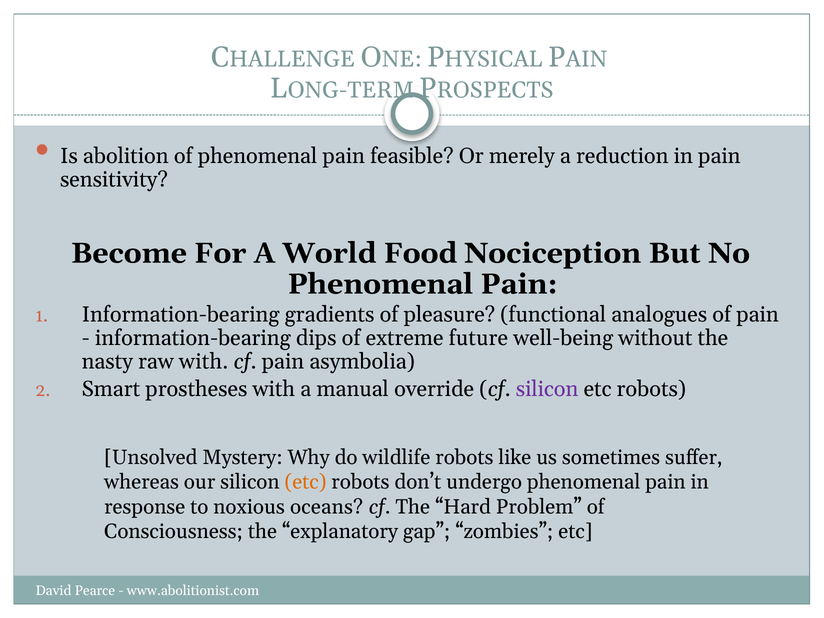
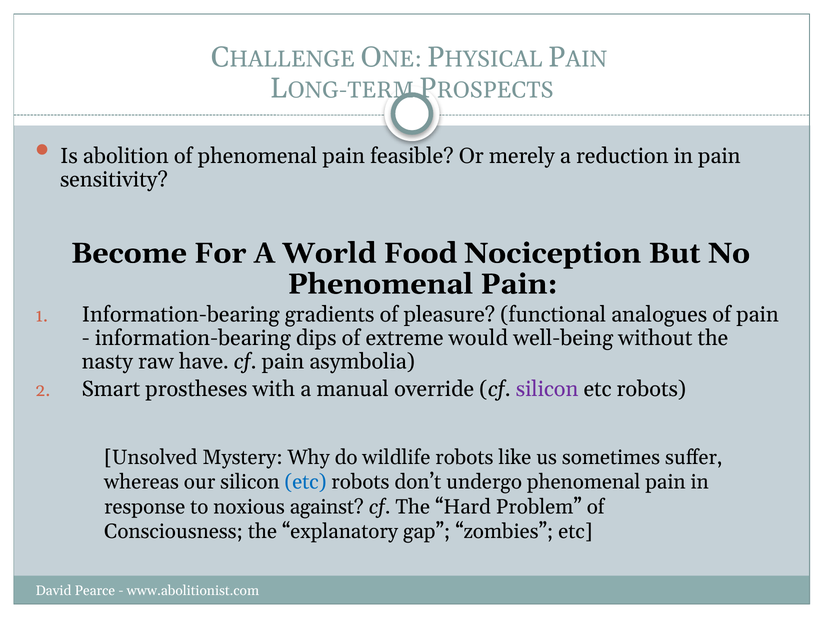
future: future -> would
raw with: with -> have
etc at (305, 482) colour: orange -> blue
oceans: oceans -> against
